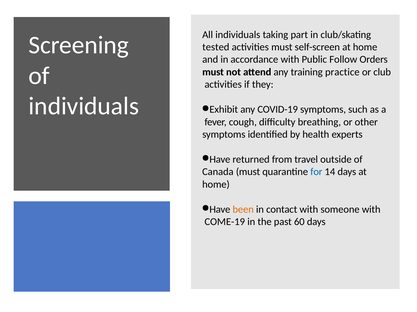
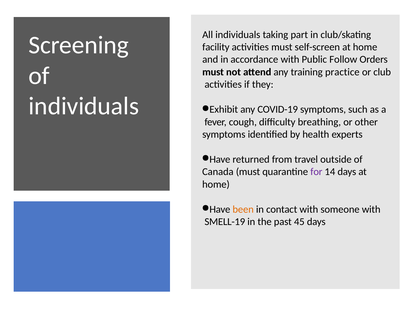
tested: tested -> facility
for colour: blue -> purple
COME-19: COME-19 -> SMELL-19
60: 60 -> 45
